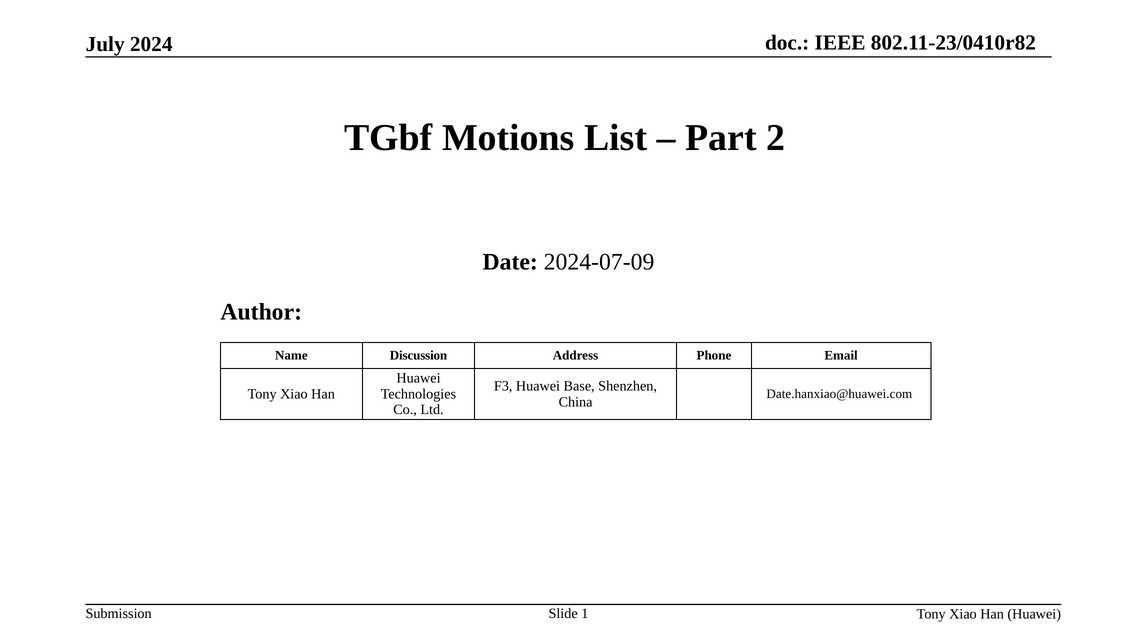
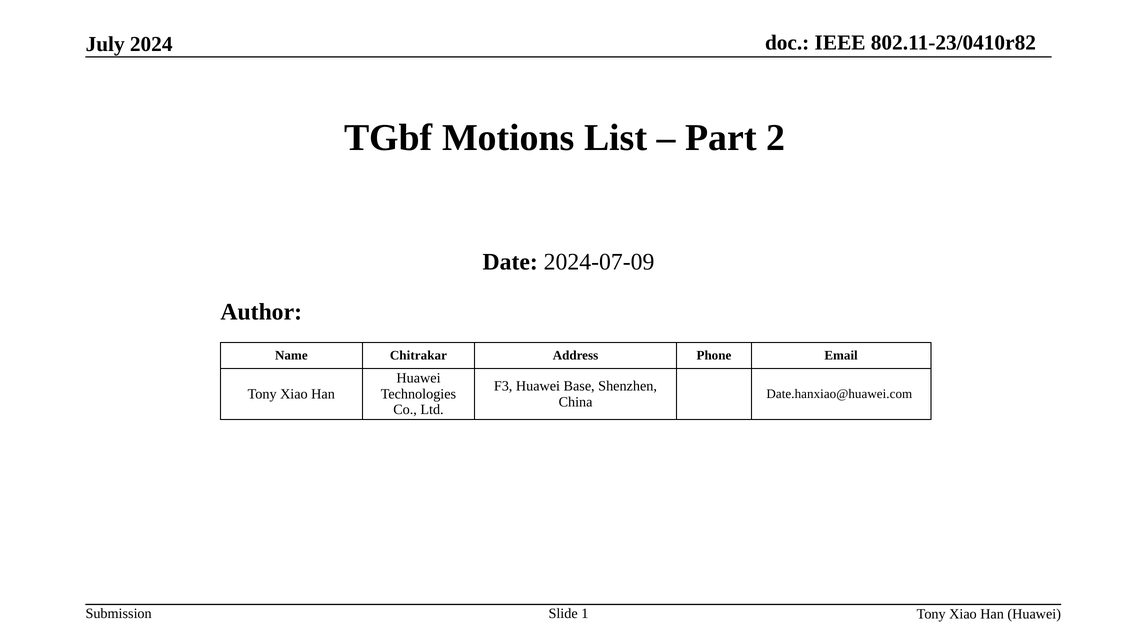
Discussion: Discussion -> Chitrakar
